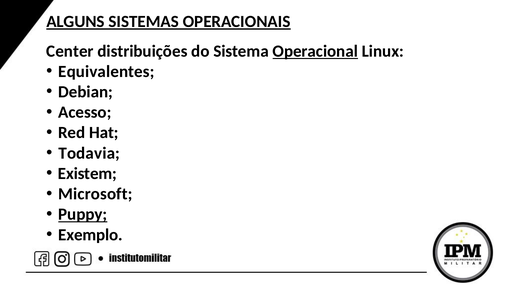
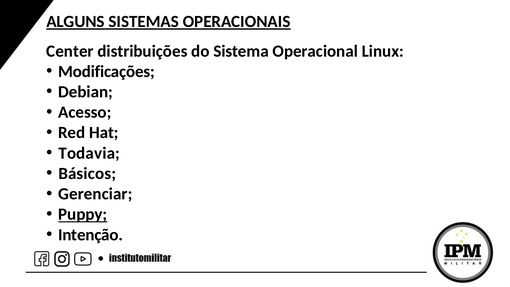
Operacional underline: present -> none
Equivalentes: Equivalentes -> Modificações
Existem: Existem -> Básicos
Microsoft: Microsoft -> Gerenciar
Exemplo: Exemplo -> Intenção
